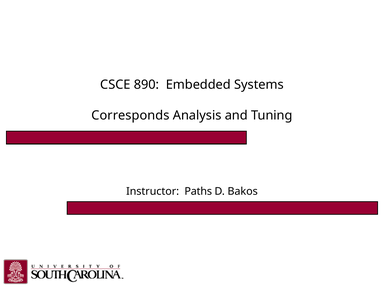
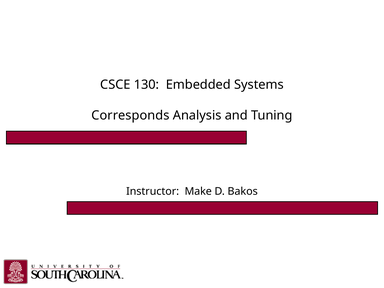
890: 890 -> 130
Paths: Paths -> Make
